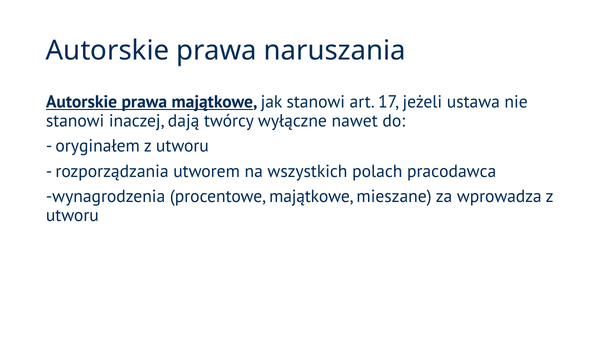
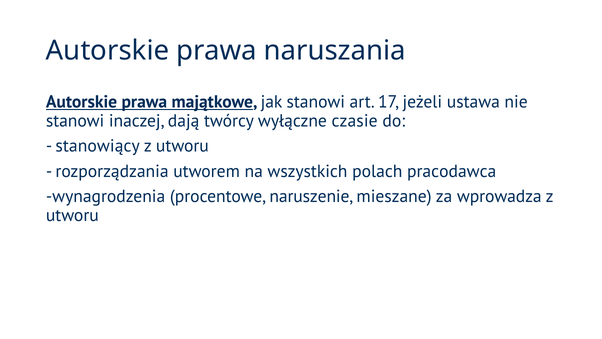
nawet: nawet -> czasie
oryginałem: oryginałem -> stanowiący
procentowe majątkowe: majątkowe -> naruszenie
